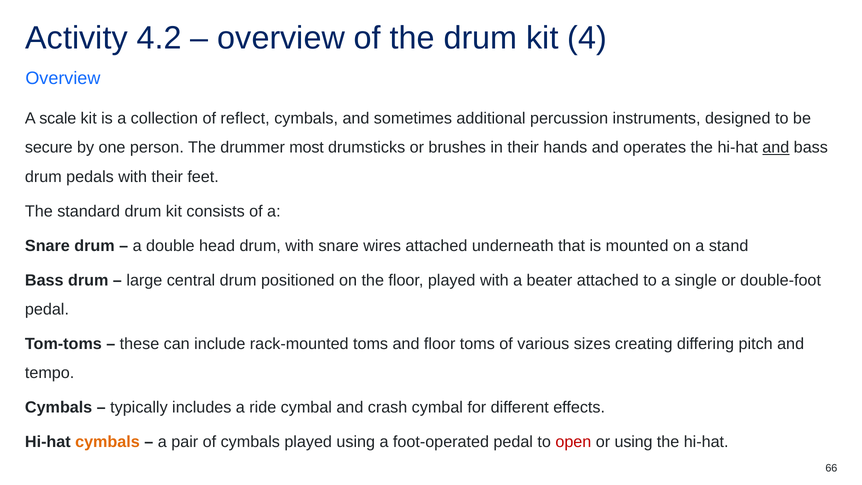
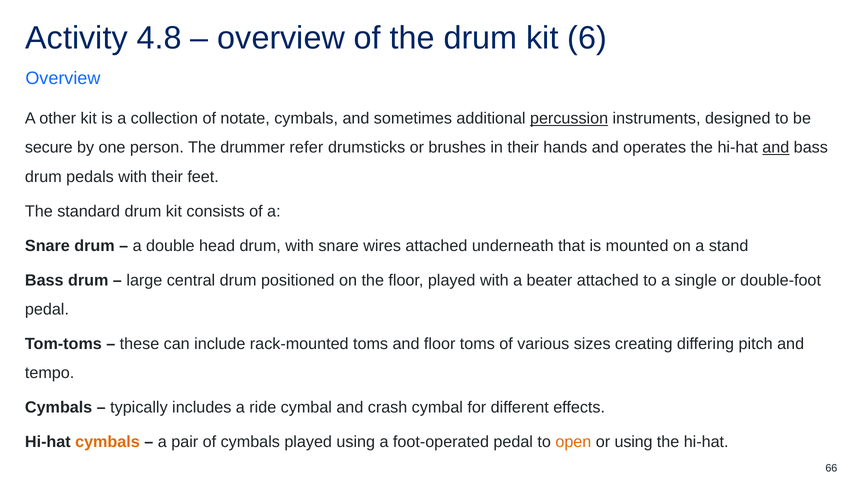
4.2: 4.2 -> 4.8
4: 4 -> 6
scale: scale -> other
reflect: reflect -> notate
percussion underline: none -> present
most: most -> refer
open colour: red -> orange
